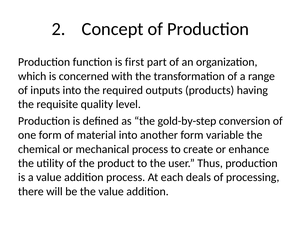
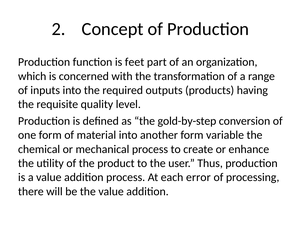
first: first -> feet
deals: deals -> error
